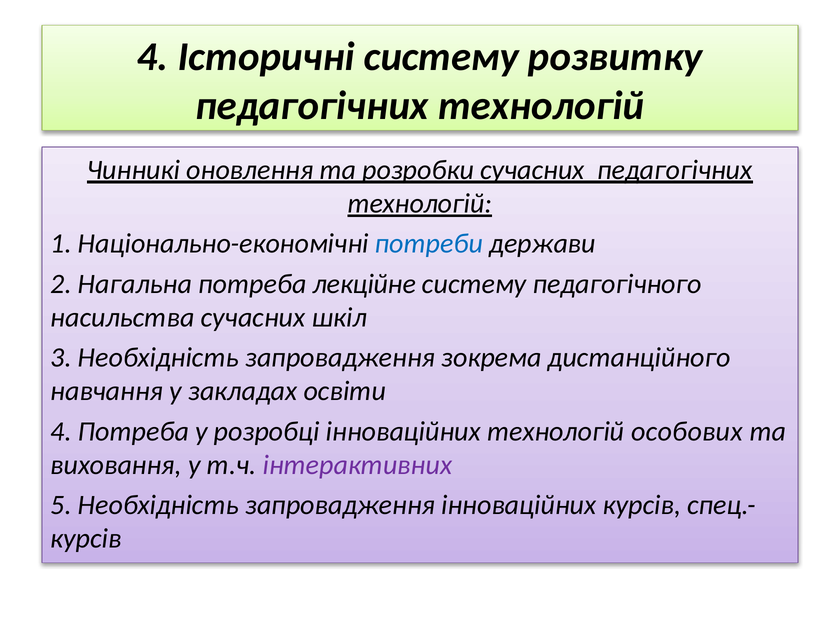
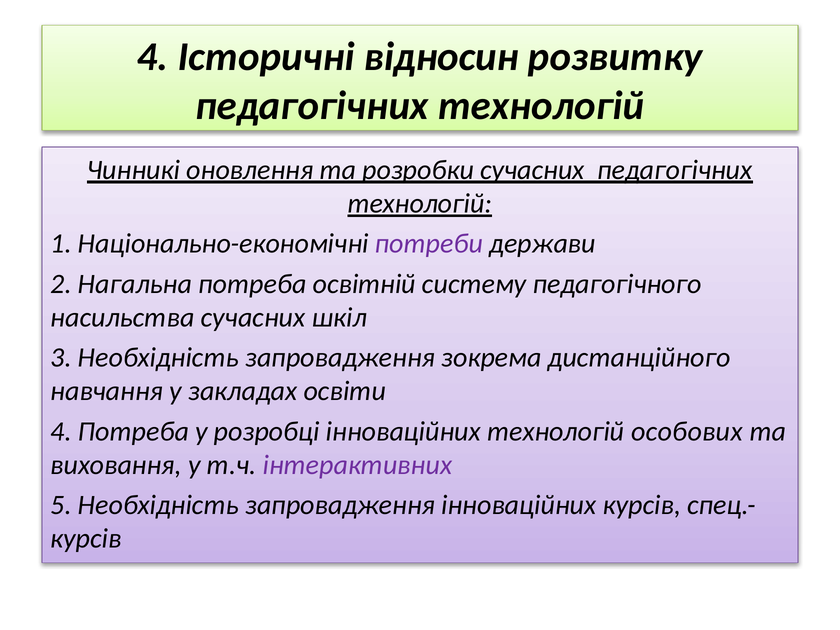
Історичні систему: систему -> відносин
потреби colour: blue -> purple
лекційне: лекційне -> освітній
